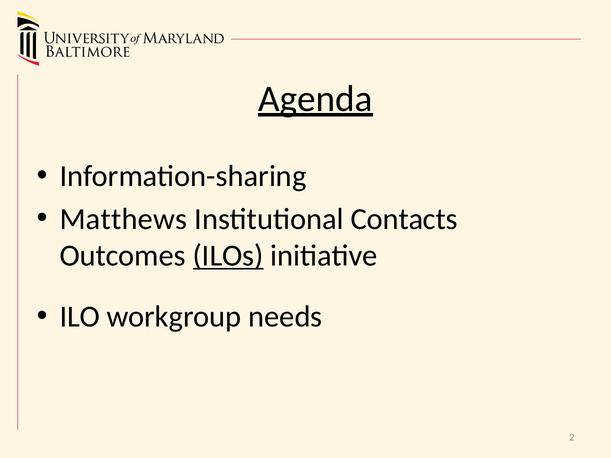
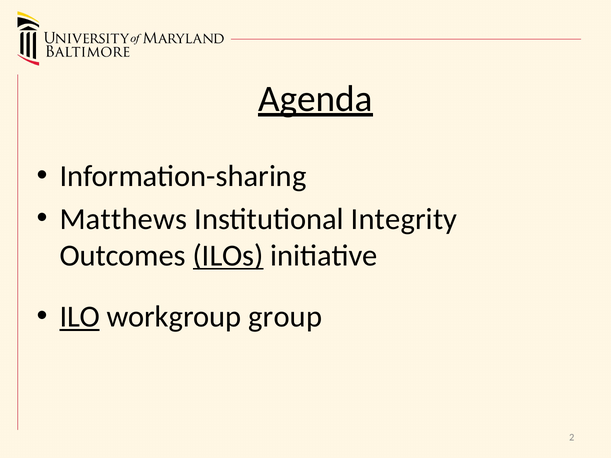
Contacts: Contacts -> Integrity
ILO underline: none -> present
needs: needs -> group
